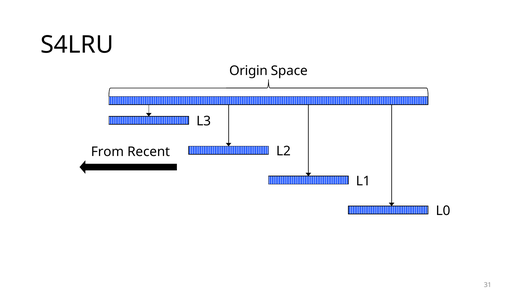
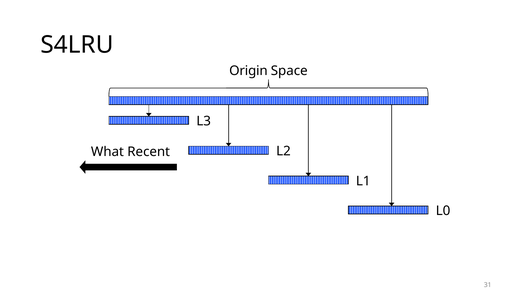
From: From -> What
